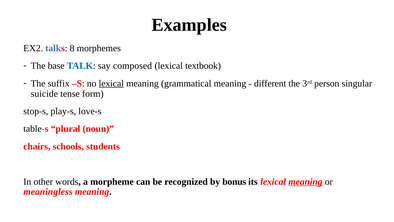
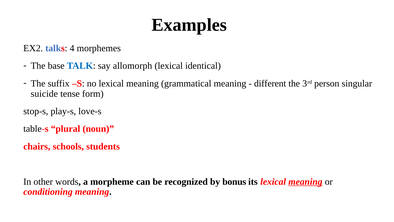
8: 8 -> 4
composed: composed -> allomorph
textbook: textbook -> identical
lexical at (111, 83) underline: present -> none
meaningless: meaningless -> conditioning
